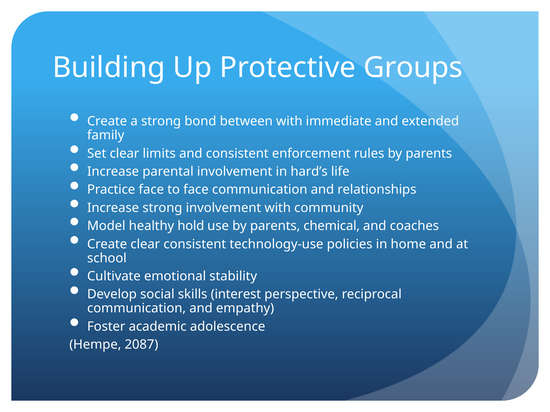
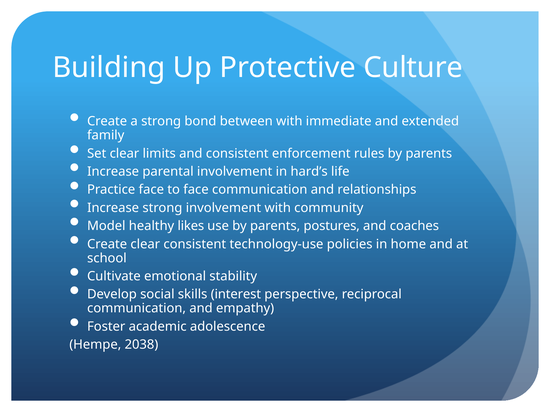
Groups: Groups -> Culture
hold: hold -> likes
chemical: chemical -> postures
2087: 2087 -> 2038
